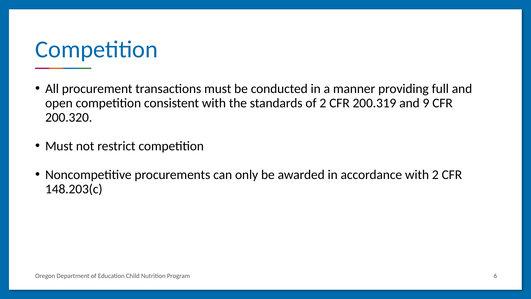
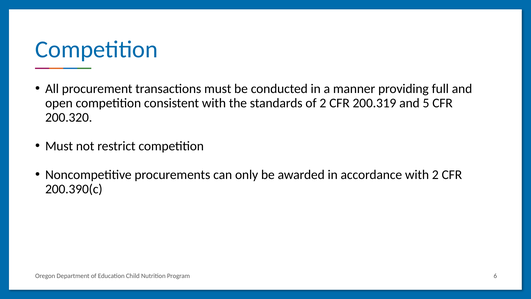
9: 9 -> 5
148.203(c: 148.203(c -> 200.390(c
